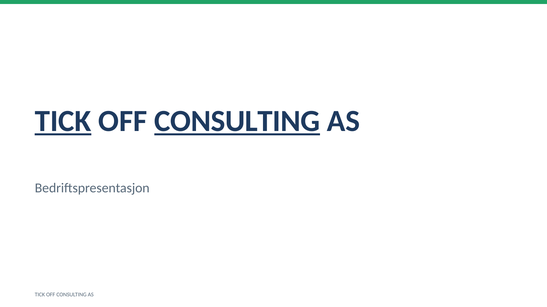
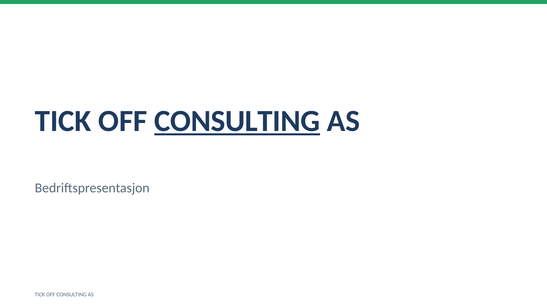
TICK at (63, 121) underline: present -> none
